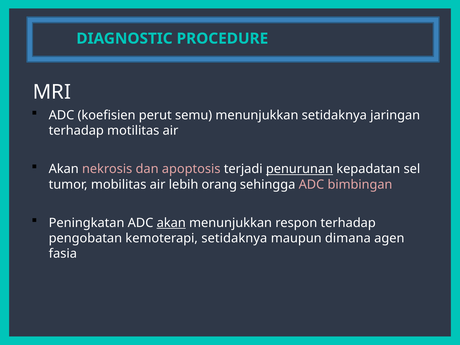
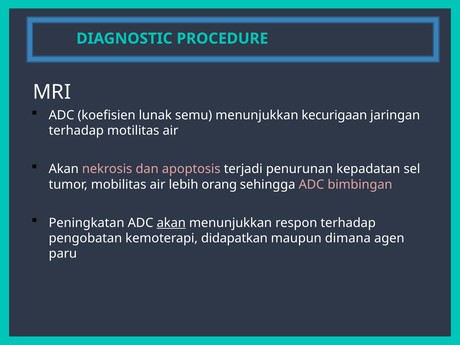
perut: perut -> lunak
menunjukkan setidaknya: setidaknya -> kecurigaan
penurunan underline: present -> none
kemoterapi setidaknya: setidaknya -> didapatkan
fasia: fasia -> paru
